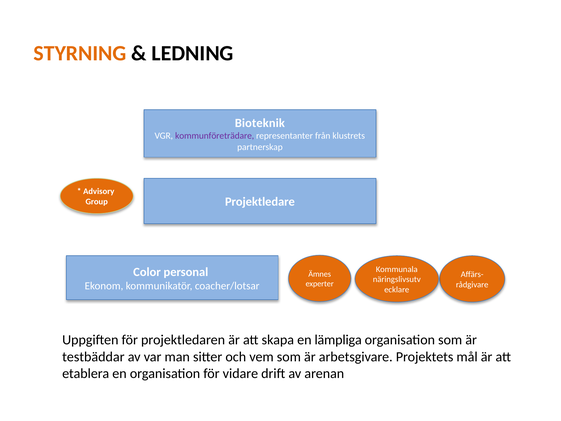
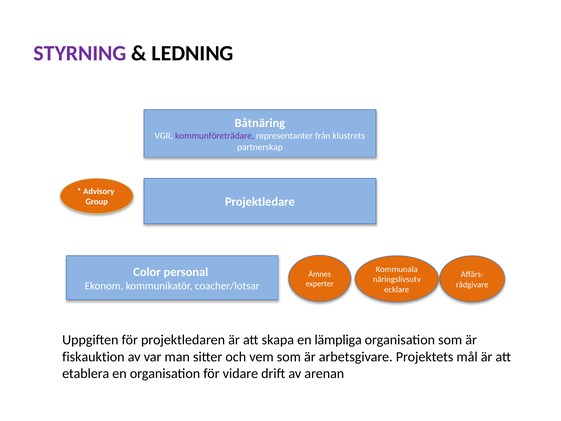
STYRNING colour: orange -> purple
Bioteknik: Bioteknik -> Båtnäring
testbäddar: testbäddar -> fiskauktion
